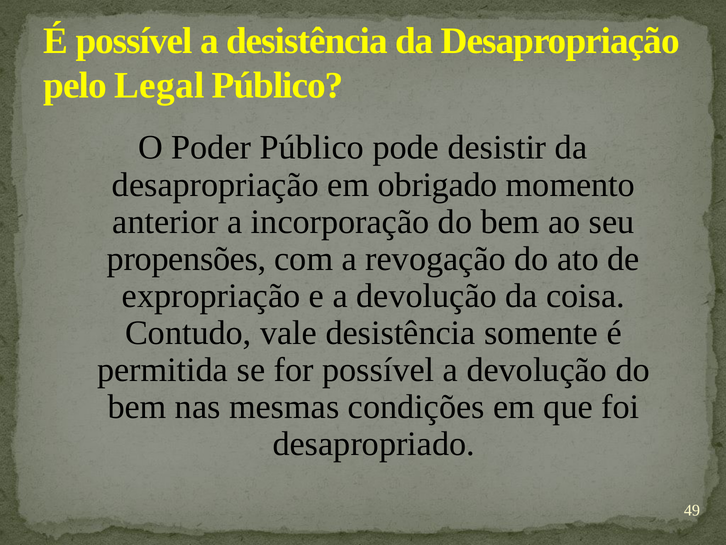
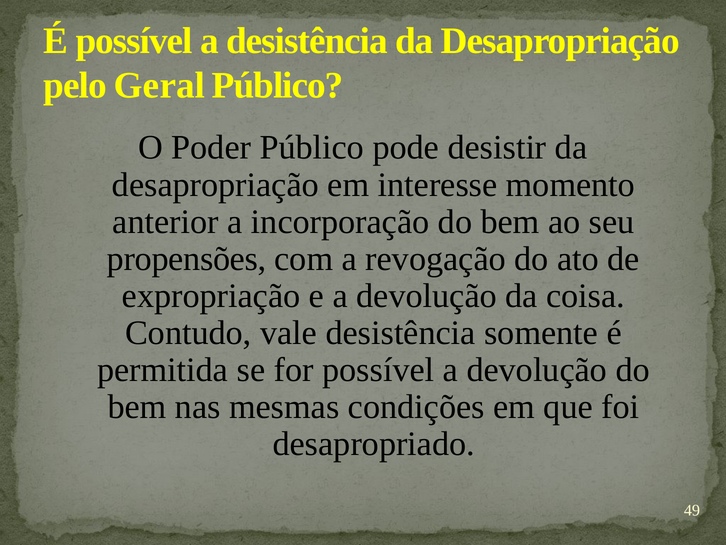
Legal: Legal -> Geral
obrigado: obrigado -> interesse
